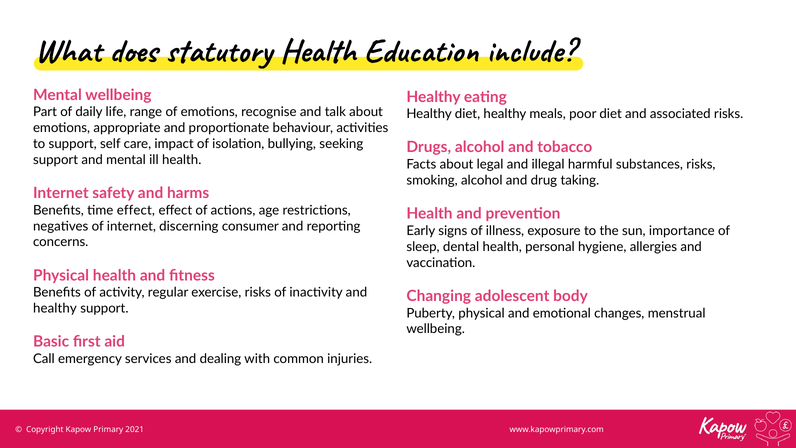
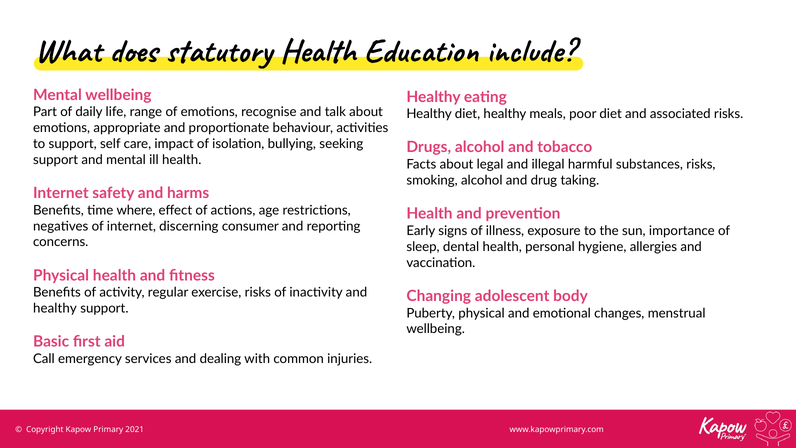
time effect: effect -> where
